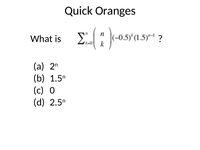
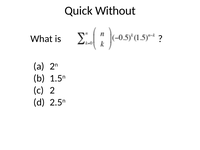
Oranges: Oranges -> Without
0: 0 -> 2
